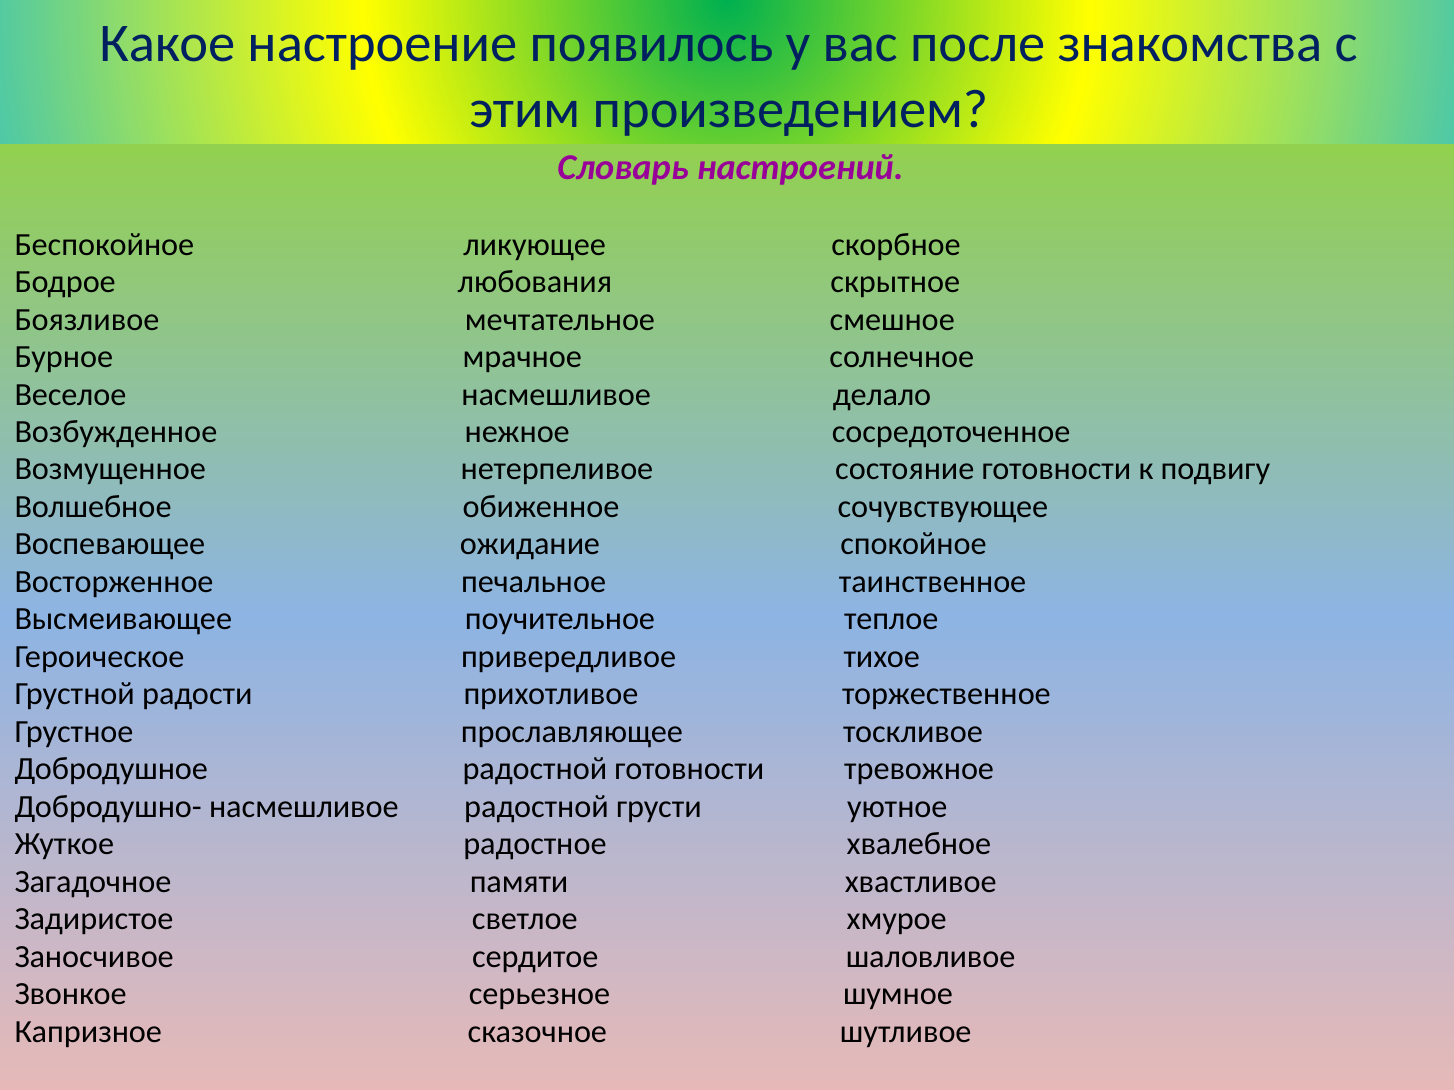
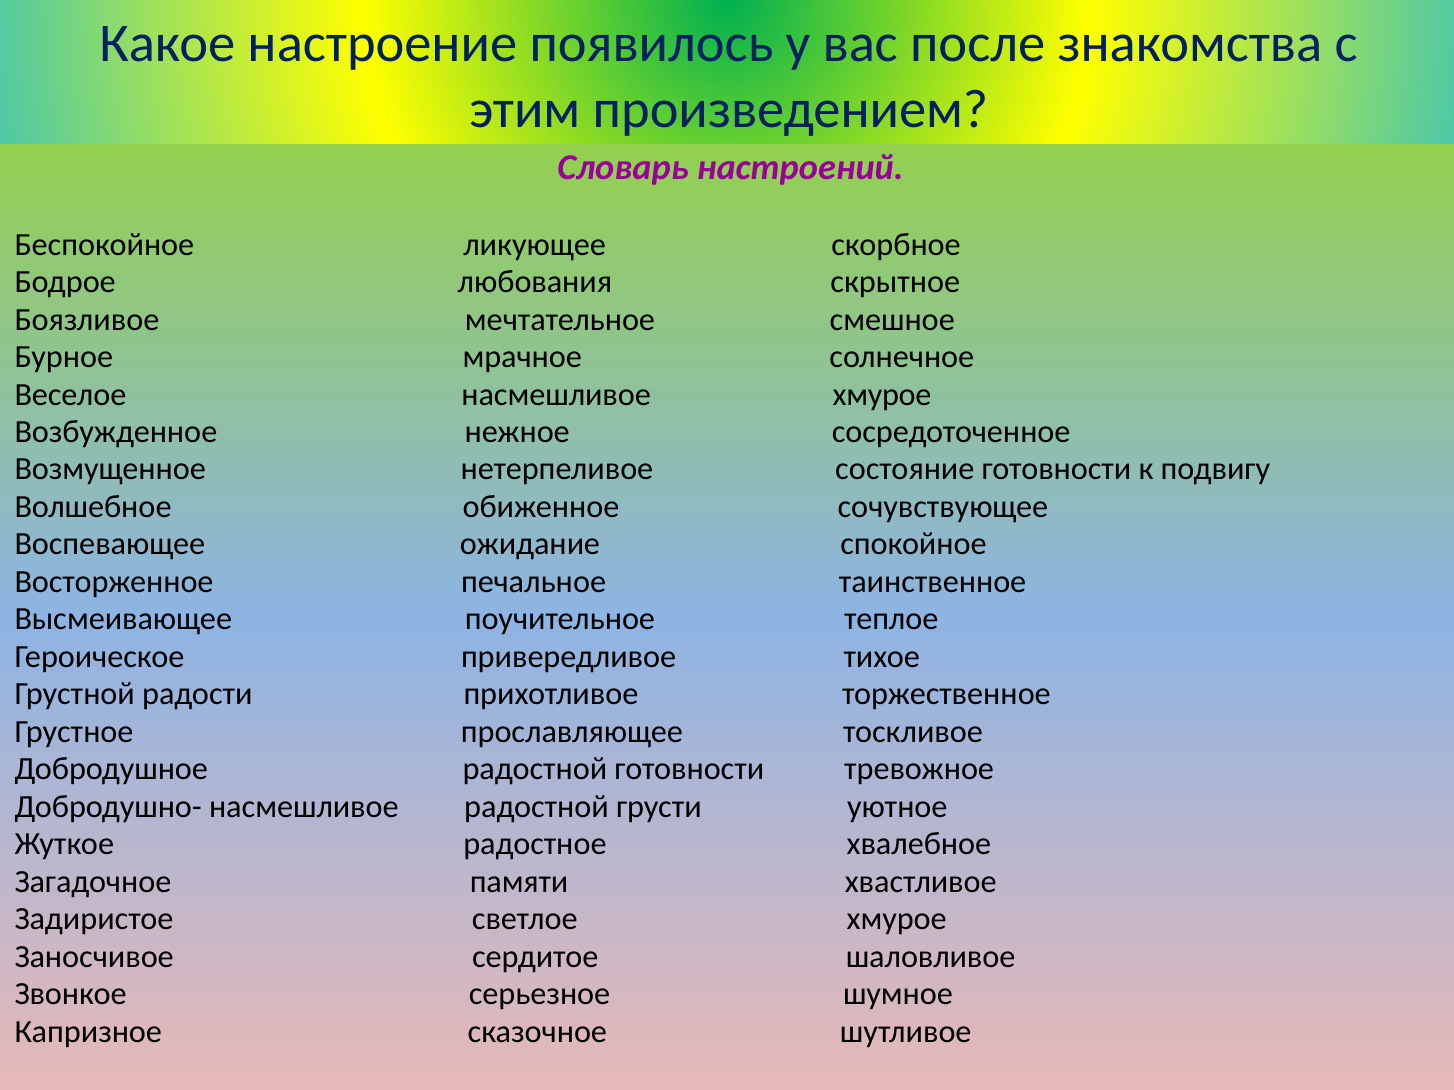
насмешливое делало: делало -> хмурое
